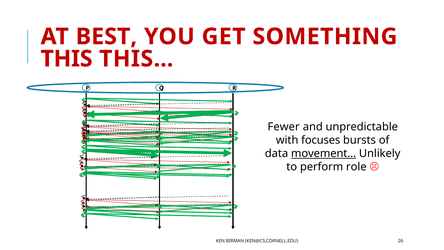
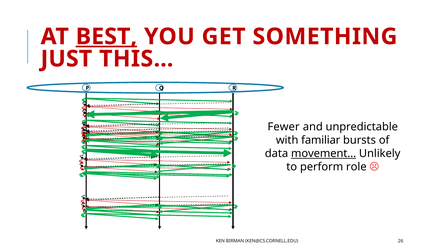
BEST underline: none -> present
THIS: THIS -> JUST
focuses: focuses -> familiar
